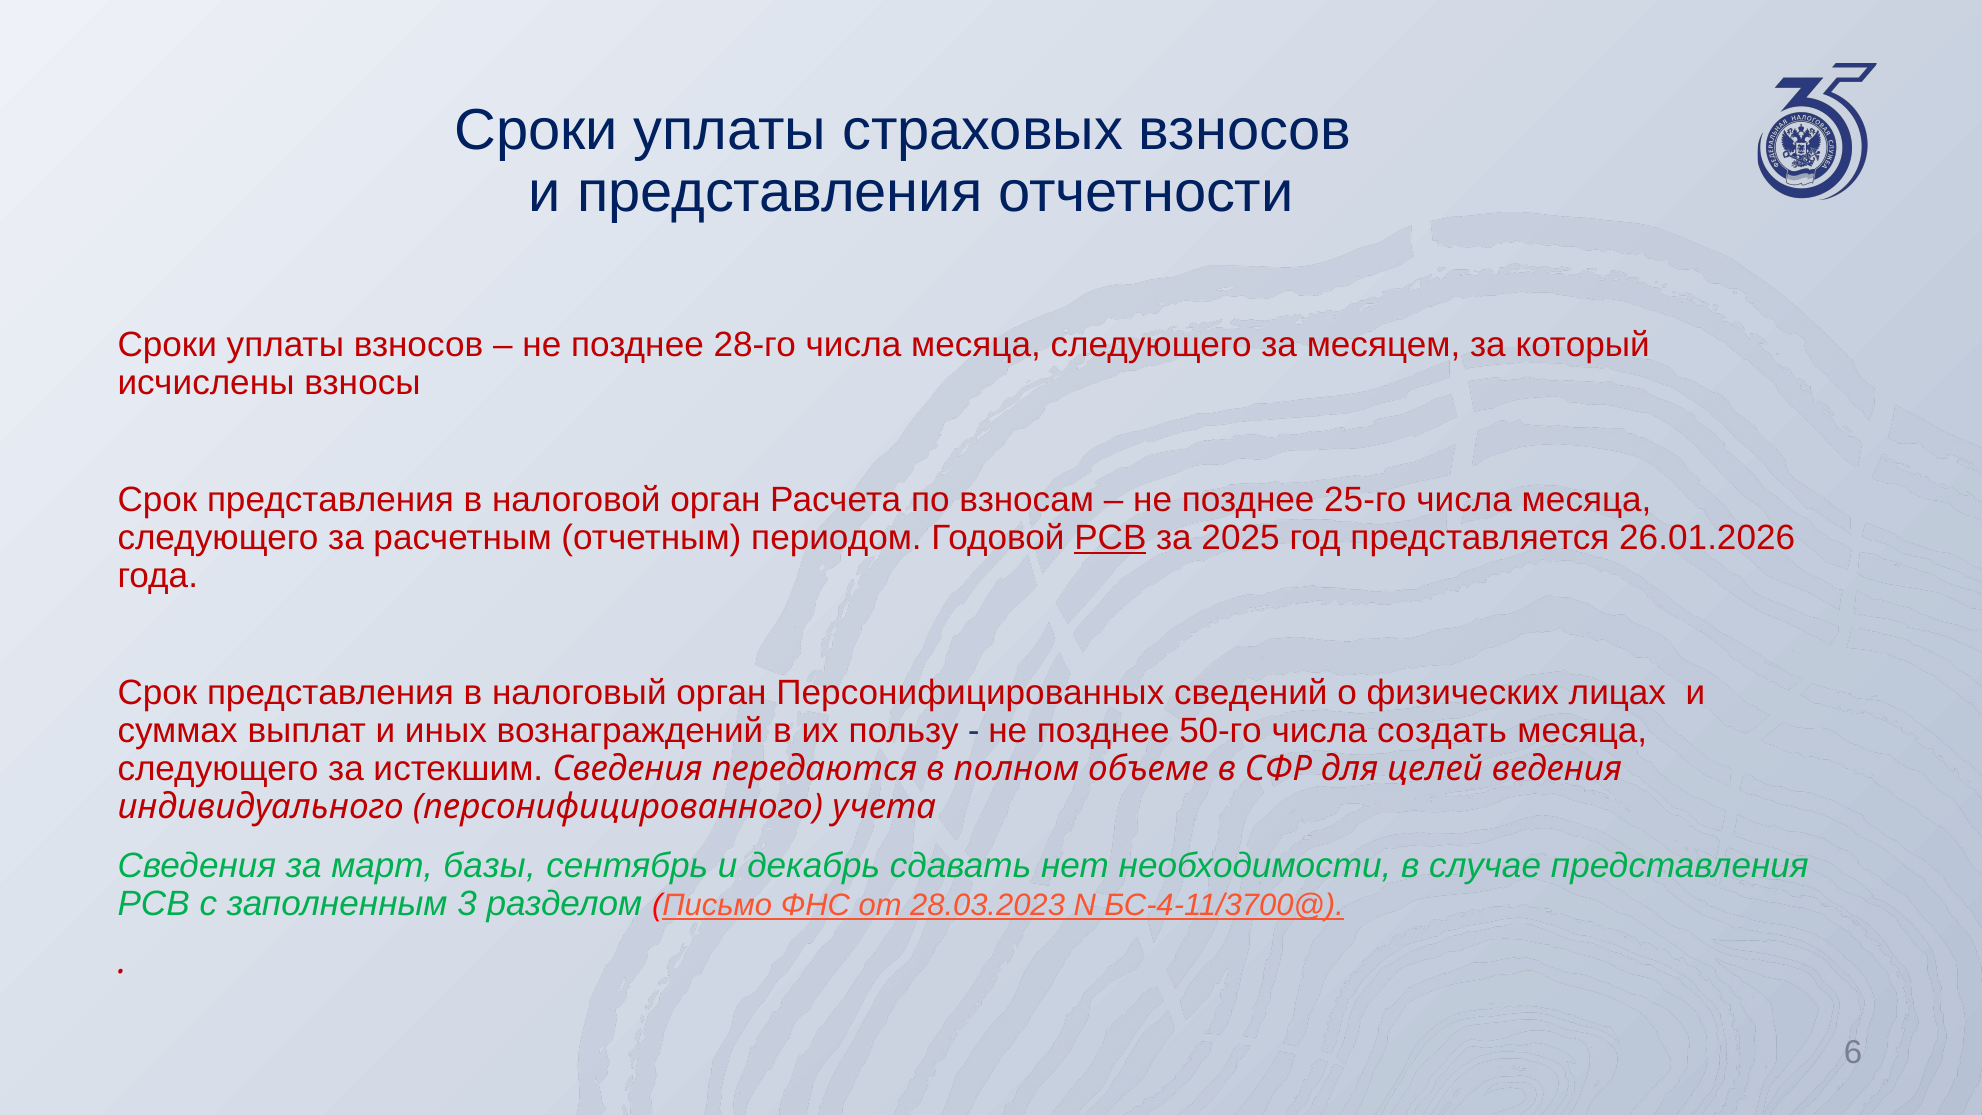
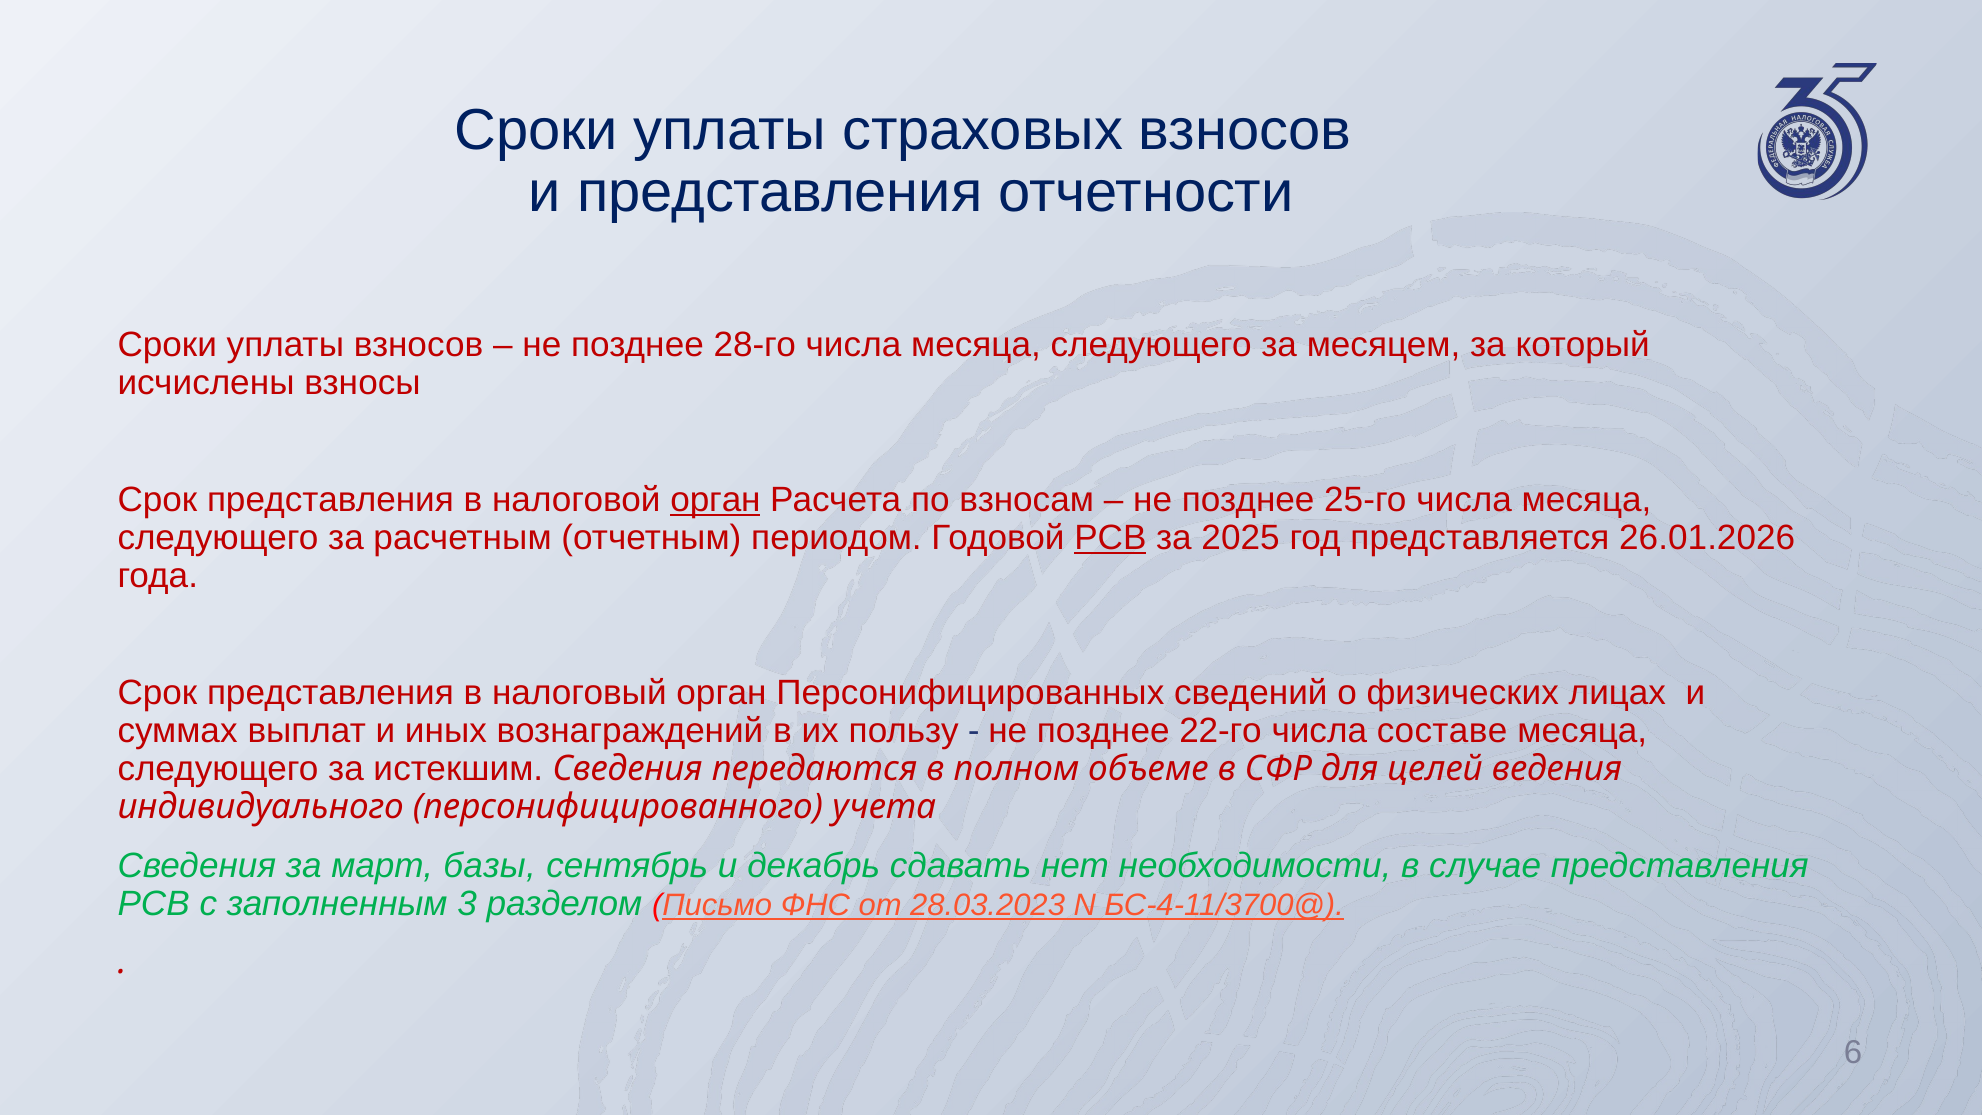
орган at (716, 500) underline: none -> present
50-го: 50-го -> 22-го
создать: создать -> составе
